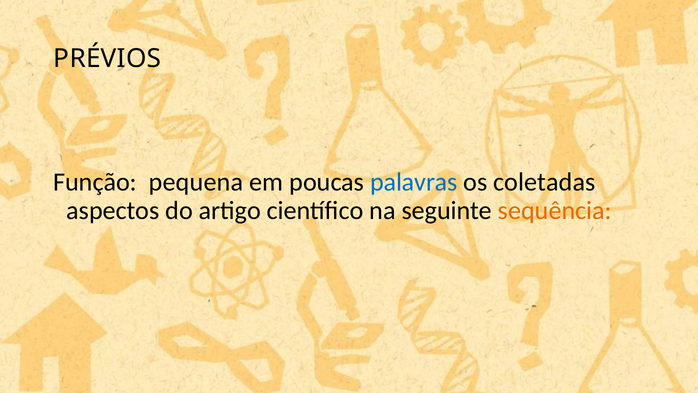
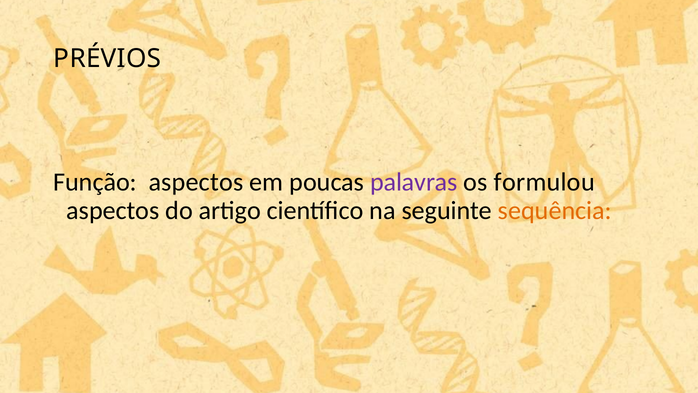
Função pequena: pequena -> aspectos
palavras colour: blue -> purple
coletadas: coletadas -> formulou
